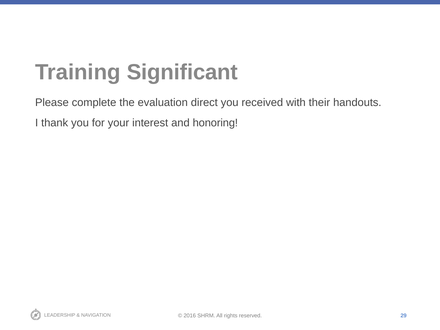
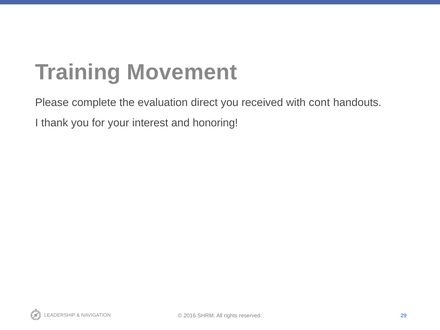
Significant: Significant -> Movement
their: their -> cont
